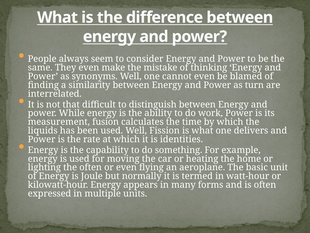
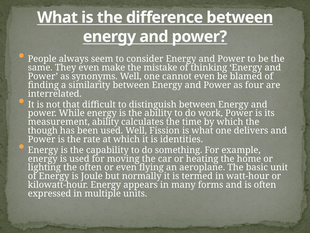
turn: turn -> four
measurement fusion: fusion -> ability
liquids: liquids -> though
